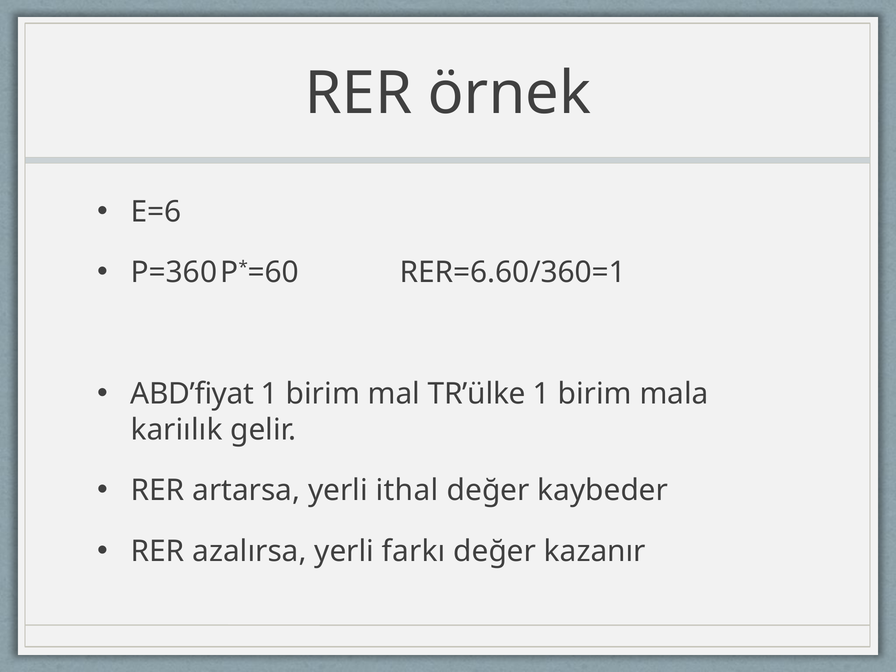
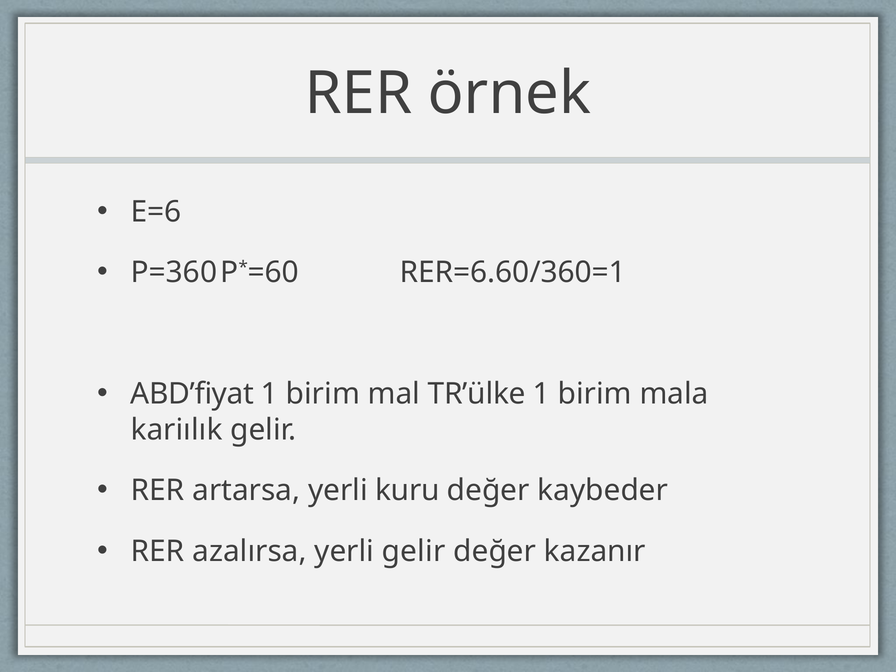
ithal: ithal -> kuru
yerli farkı: farkı -> gelir
